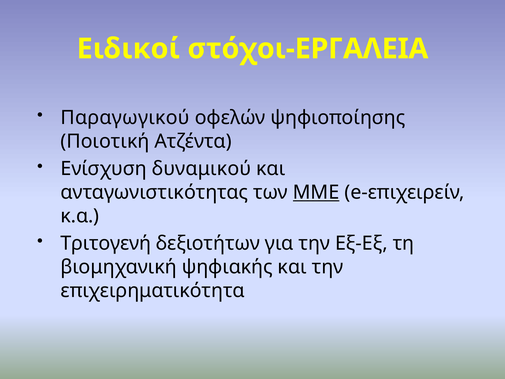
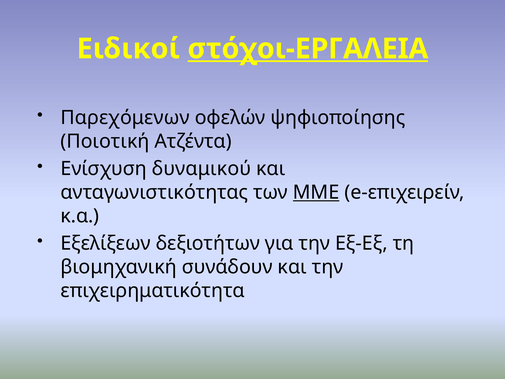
στόχοι-ΕΡΓΑΛΕΙΑ underline: none -> present
Παραγωγικού: Παραγωγικού -> Παρεχόμενων
Τριτογενή: Τριτογενή -> Εξελίξεων
ψηφιακής: ψηφιακής -> συνάδουν
